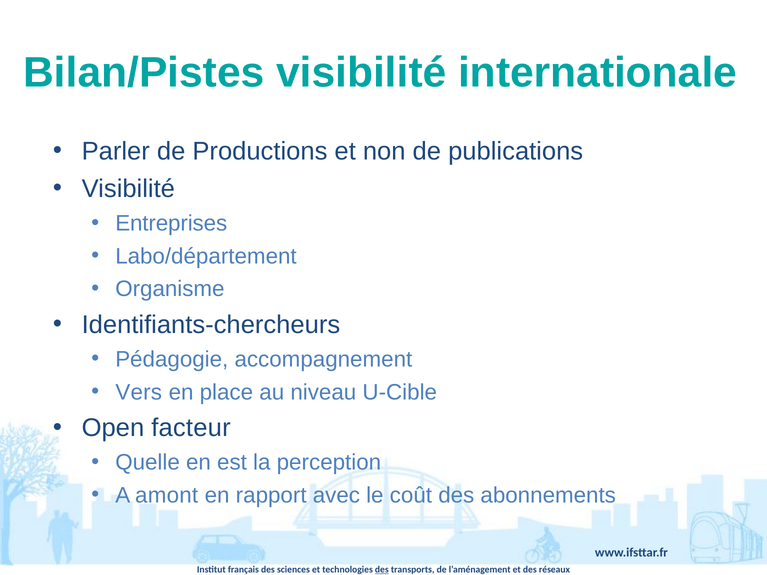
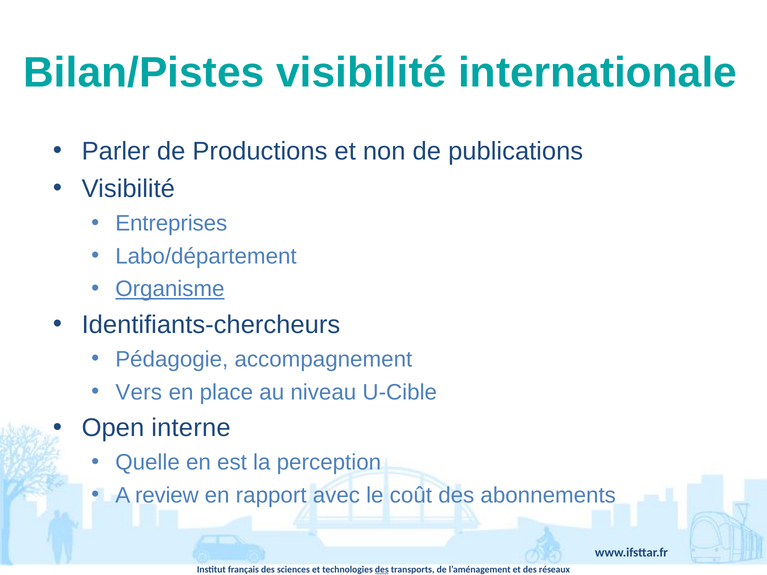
Organisme underline: none -> present
facteur: facteur -> interne
amont: amont -> review
